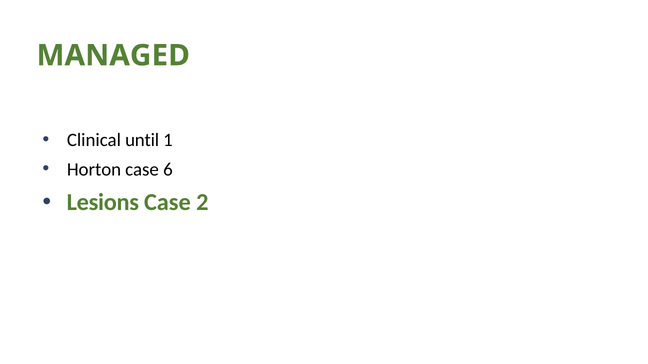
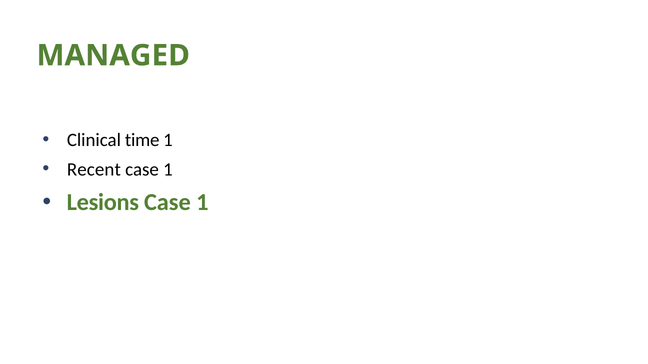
until: until -> time
Horton: Horton -> Recent
6 at (168, 170): 6 -> 1
2 at (202, 203): 2 -> 1
